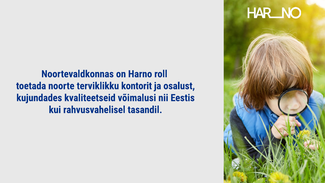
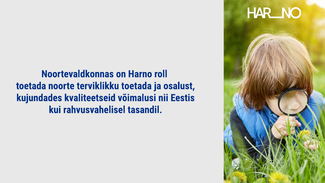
terviklikku kontorit: kontorit -> toetada
